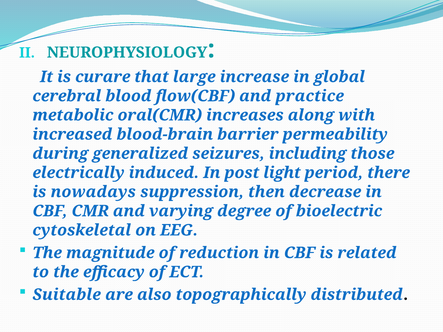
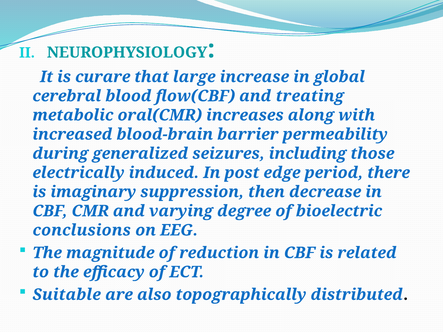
practice: practice -> treating
light: light -> edge
nowadays: nowadays -> imaginary
cytoskeletal: cytoskeletal -> conclusions
